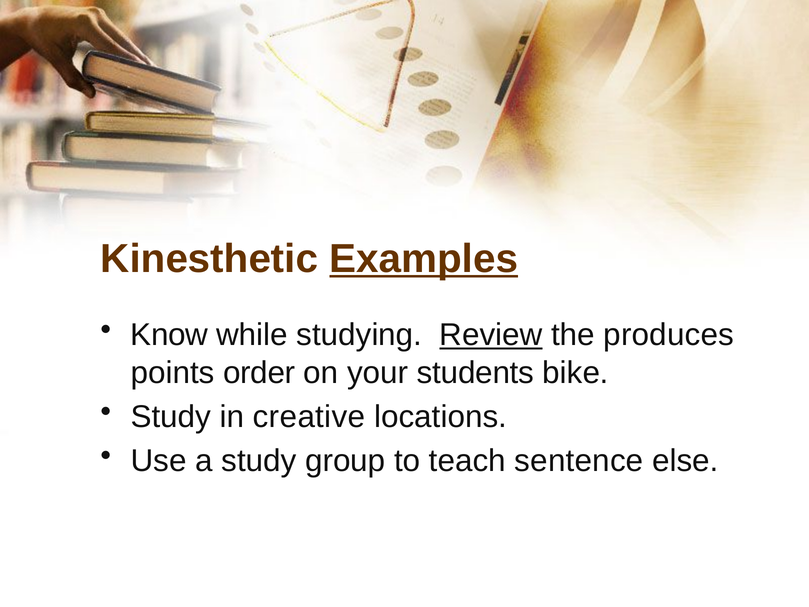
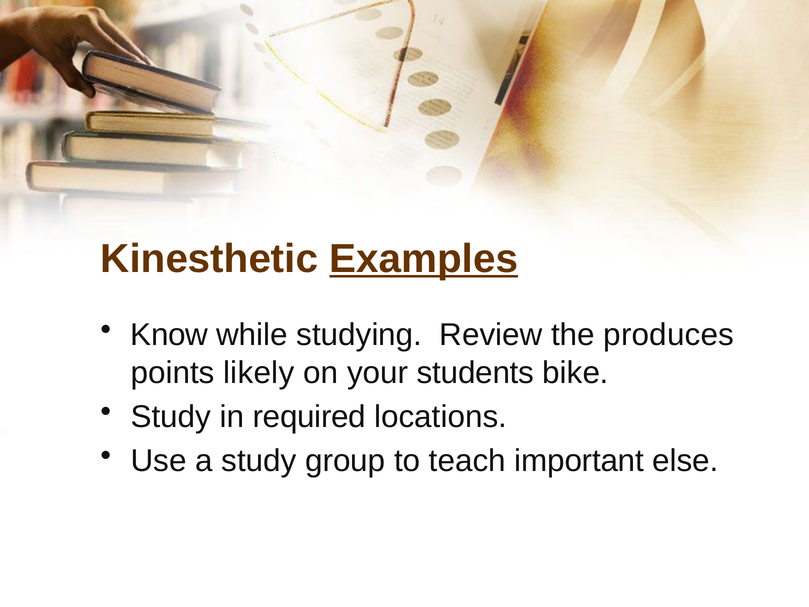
Review underline: present -> none
order: order -> likely
creative: creative -> required
sentence: sentence -> important
